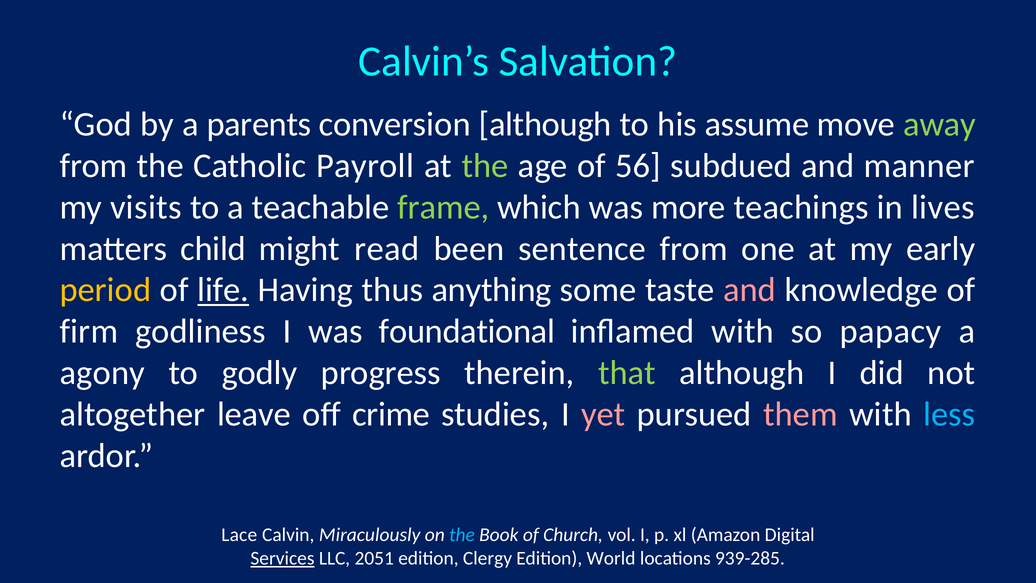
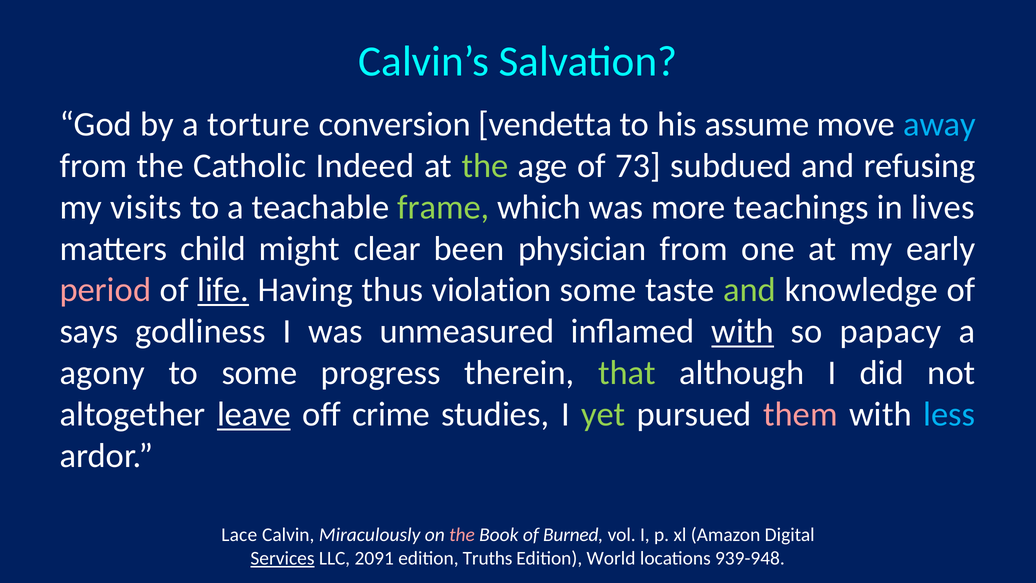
parents: parents -> torture
conversion although: although -> vendetta
away colour: light green -> light blue
Payroll: Payroll -> Indeed
56: 56 -> 73
manner: manner -> refusing
read: read -> clear
sentence: sentence -> physician
period colour: yellow -> pink
anything: anything -> violation
and at (750, 290) colour: pink -> light green
firm: firm -> says
foundational: foundational -> unmeasured
with at (743, 331) underline: none -> present
to godly: godly -> some
leave underline: none -> present
yet colour: pink -> light green
the at (462, 535) colour: light blue -> pink
Church: Church -> Burned
2051: 2051 -> 2091
Clergy: Clergy -> Truths
939-285: 939-285 -> 939-948
